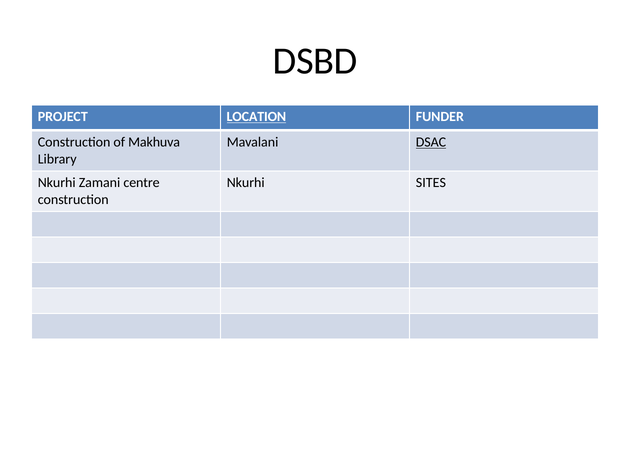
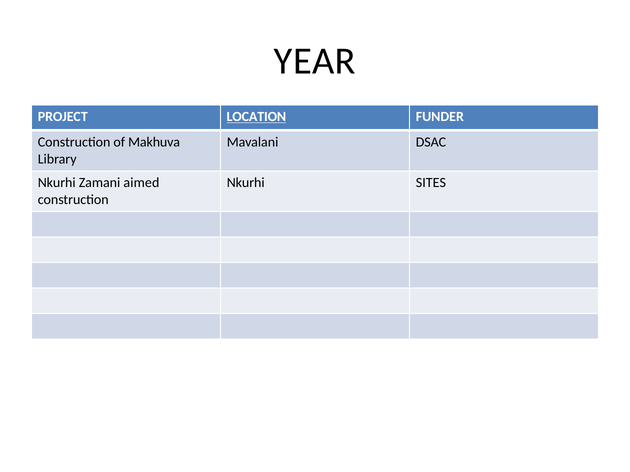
DSBD: DSBD -> YEAR
DSAC underline: present -> none
centre: centre -> aimed
